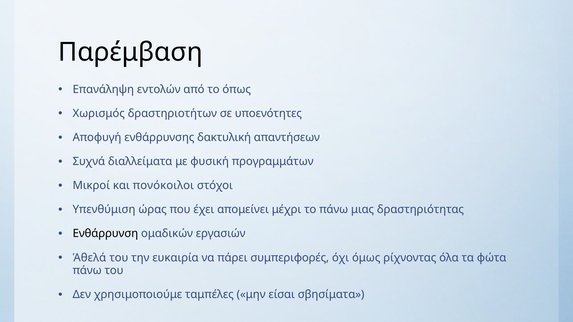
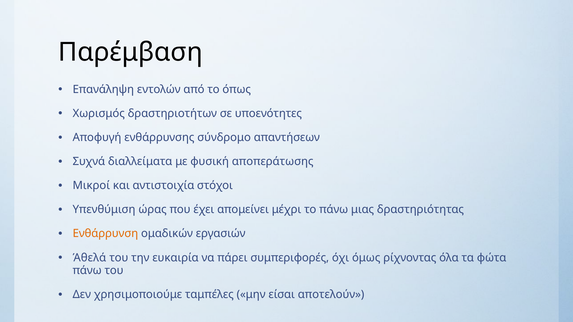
δακτυλική: δακτυλική -> σύνδρομο
προγραμμάτων: προγραμμάτων -> αποπεράτωσης
πονόκοιλοι: πονόκοιλοι -> αντιστοιχία
Ενθάρρυνση colour: black -> orange
σβησίματα: σβησίματα -> αποτελούν
